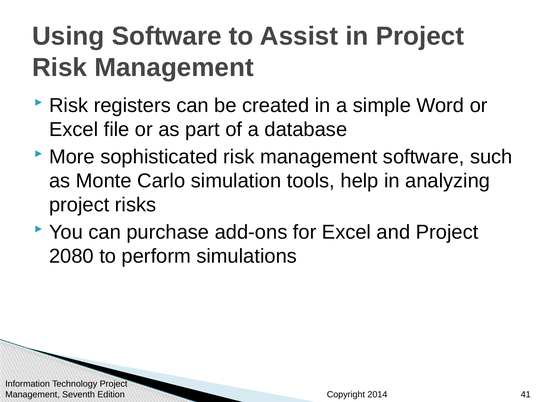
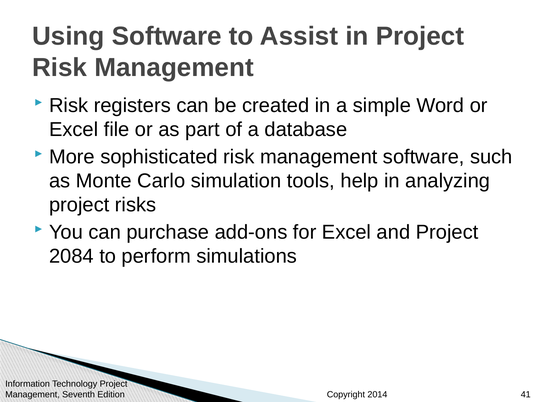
2080: 2080 -> 2084
